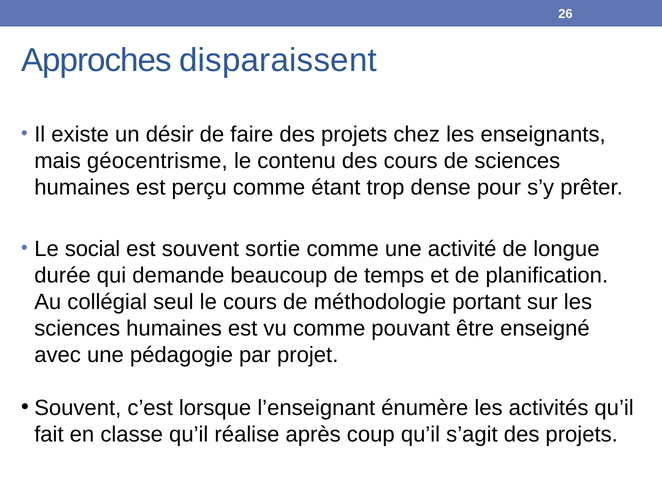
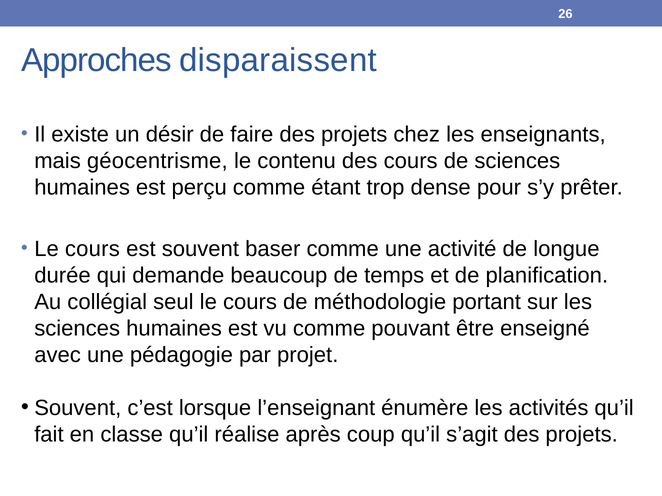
social at (93, 249): social -> cours
sortie: sortie -> baser
